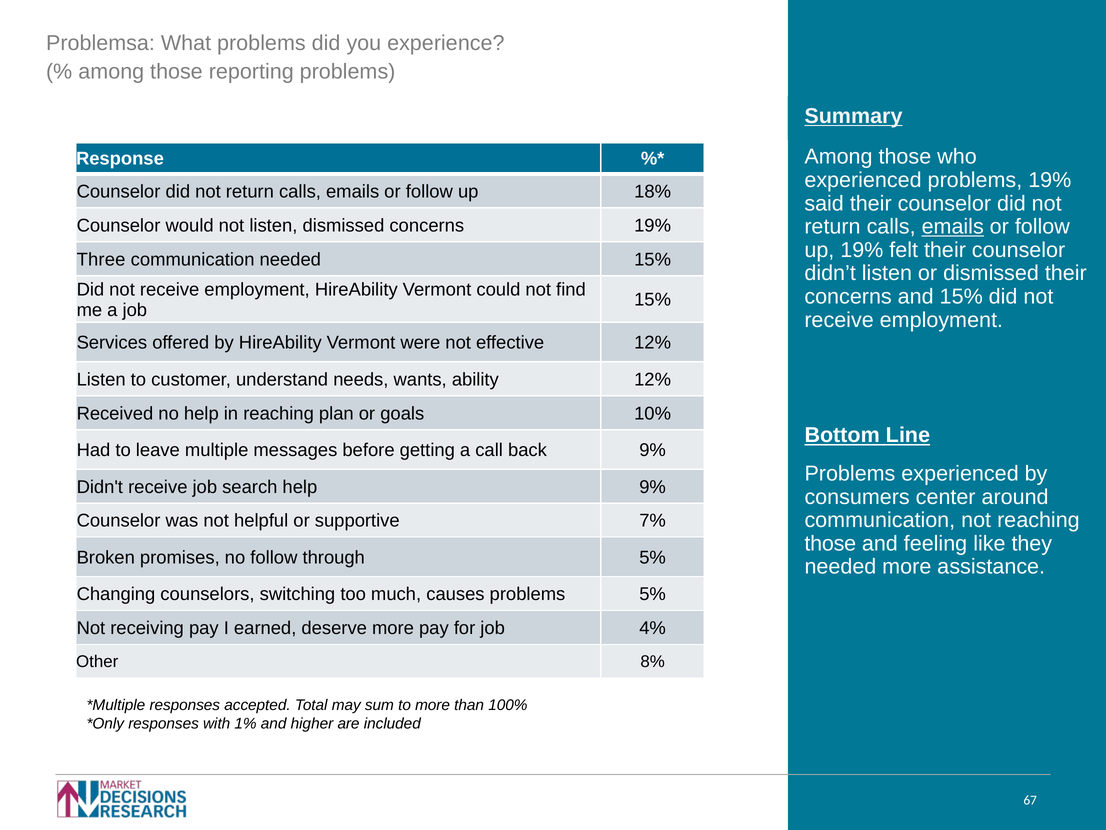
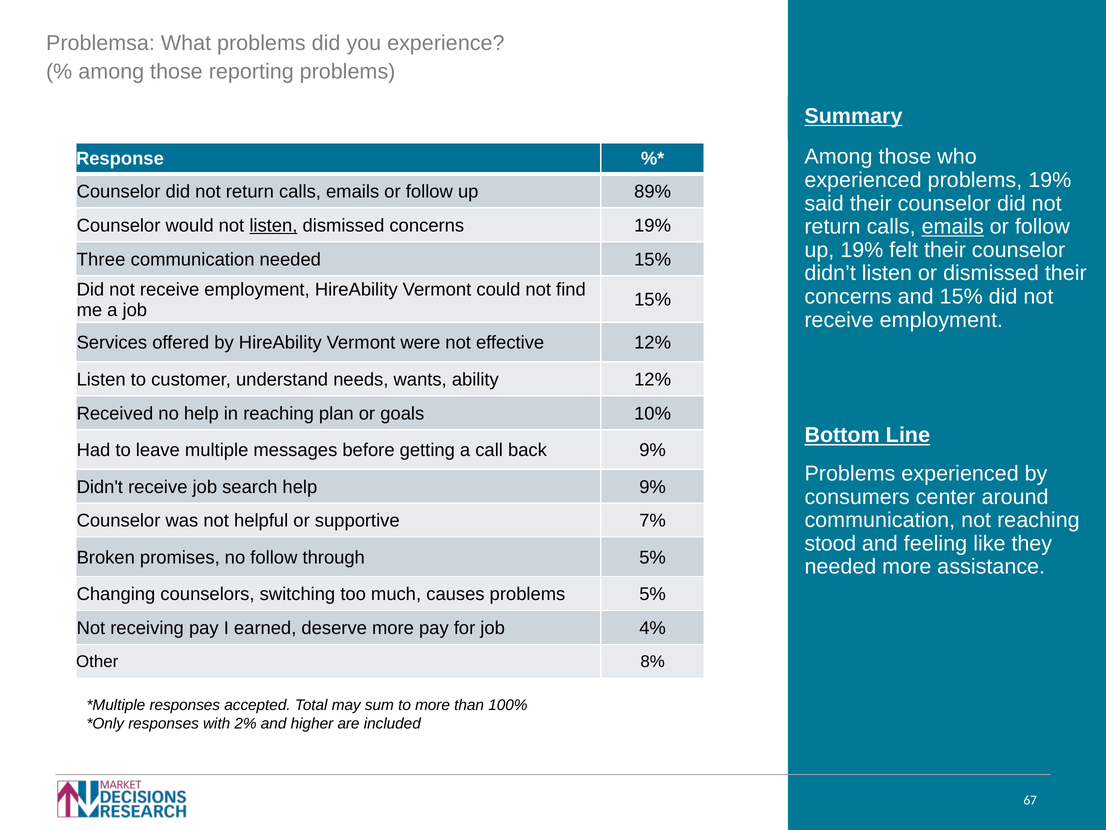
18%: 18% -> 89%
listen at (273, 226) underline: none -> present
those at (830, 543): those -> stood
1%: 1% -> 2%
